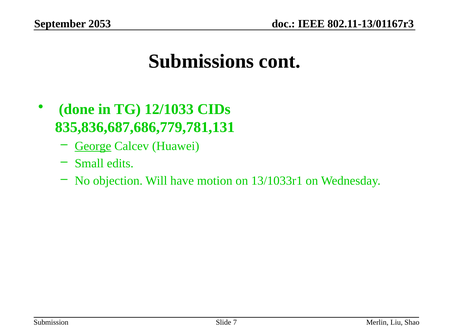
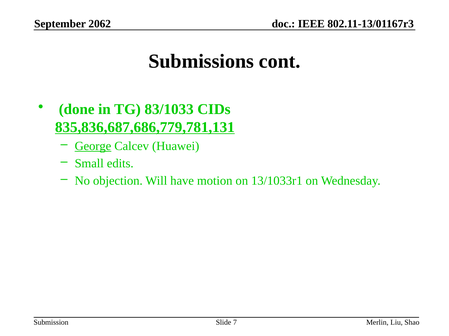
2053: 2053 -> 2062
12/1033: 12/1033 -> 83/1033
835,836,687,686,779,781,131 underline: none -> present
